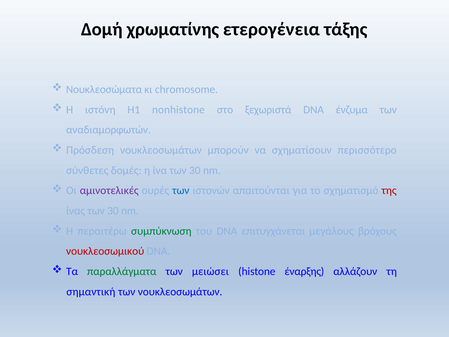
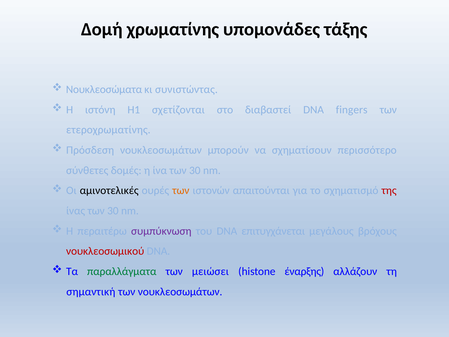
ετερογένεια: ετερογένεια -> υπομονάδες
chromosome: chromosome -> συνιστώντας
nonhistone: nonhistone -> σχετίζονται
ξεχωριστά: ξεχωριστά -> διαβαστεί
ένζυμα: ένζυμα -> fingers
αναδιαμορφωτών: αναδιαμορφωτών -> ετεροχρωματίνης
αμινοτελικές colour: purple -> black
των at (181, 190) colour: blue -> orange
συμπύκνωση colour: green -> purple
